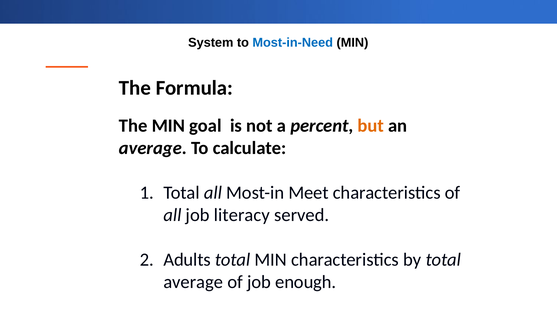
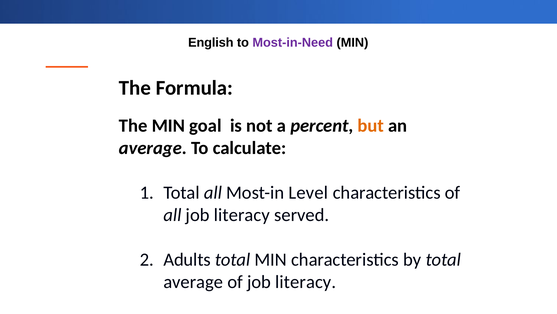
System: System -> English
Most-in-Need colour: blue -> purple
Meet: Meet -> Level
of job enough: enough -> literacy
